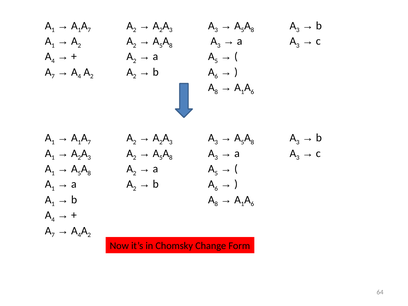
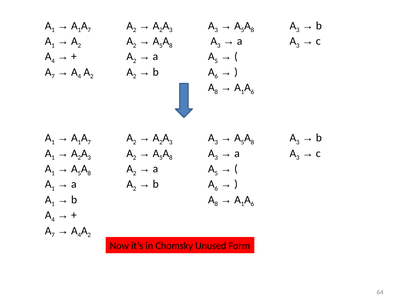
Change: Change -> Unused
